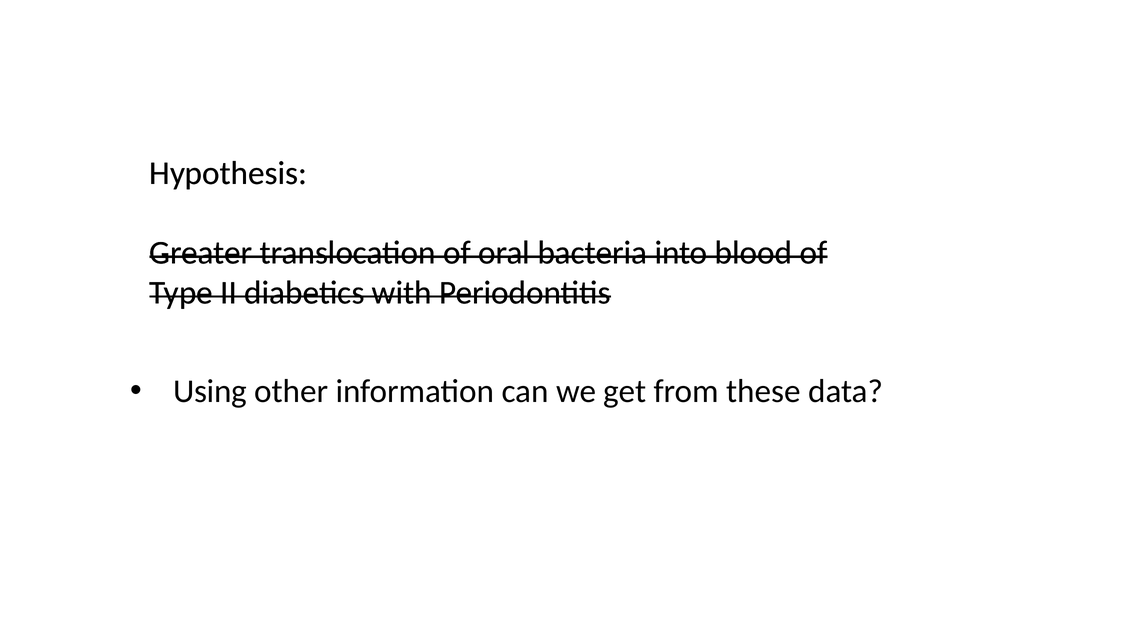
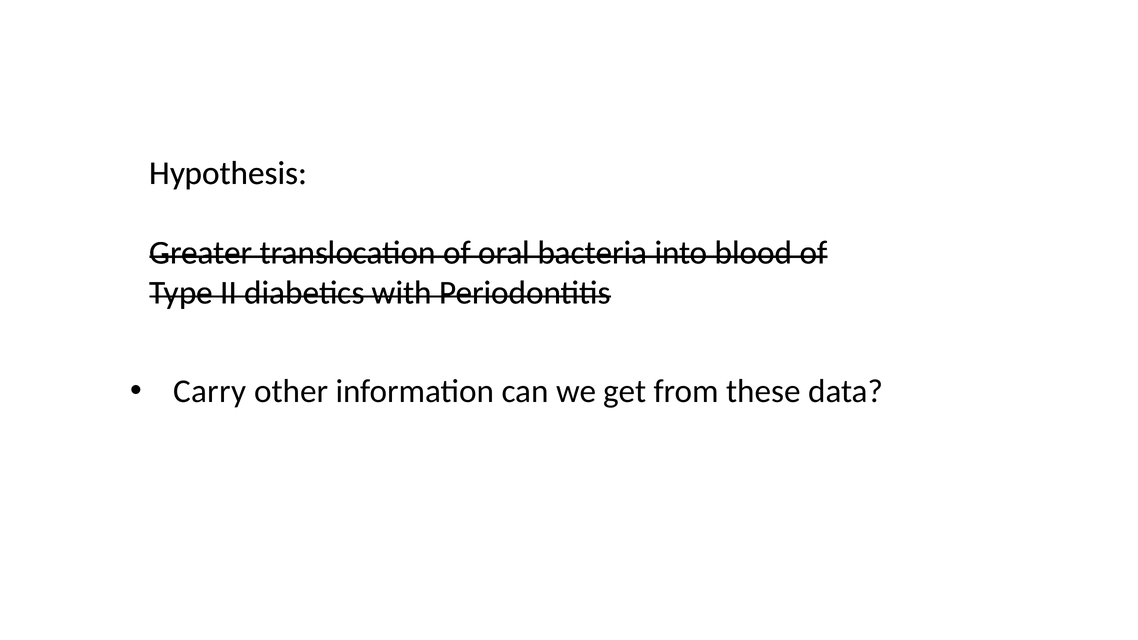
Using: Using -> Carry
